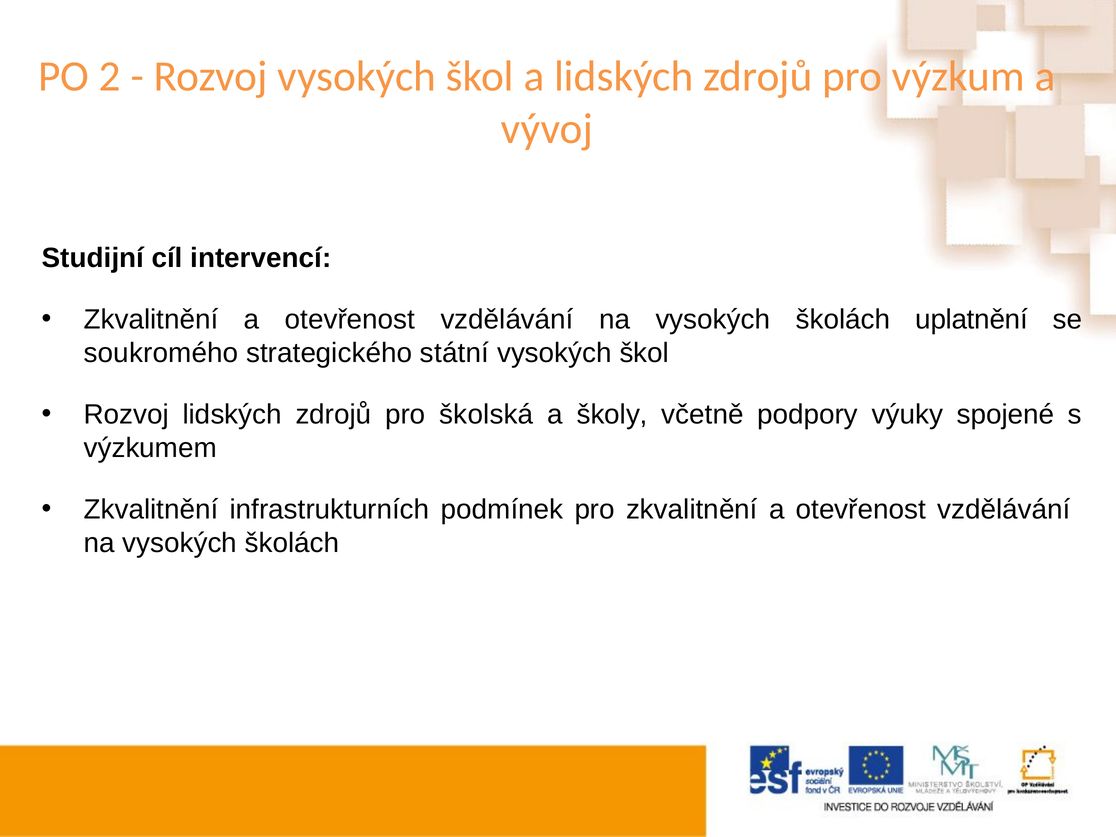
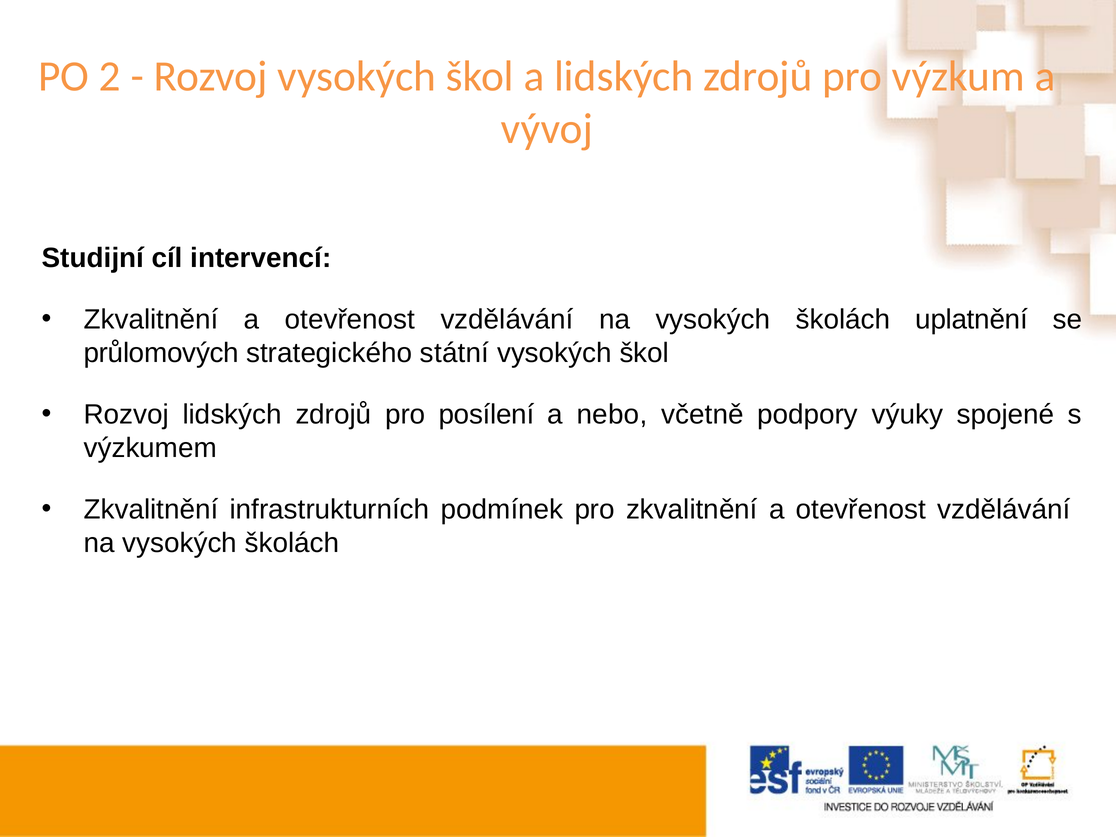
soukromého: soukromého -> průlomových
školská: školská -> posílení
školy: školy -> nebo
